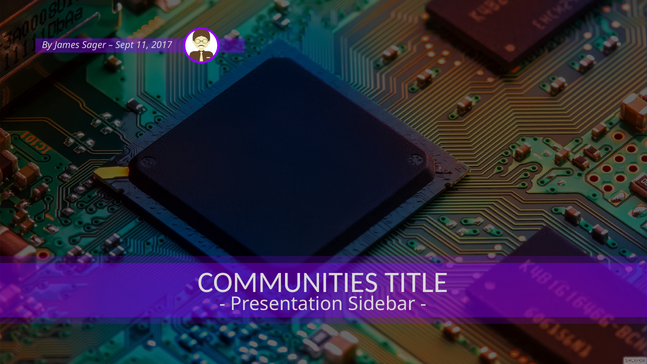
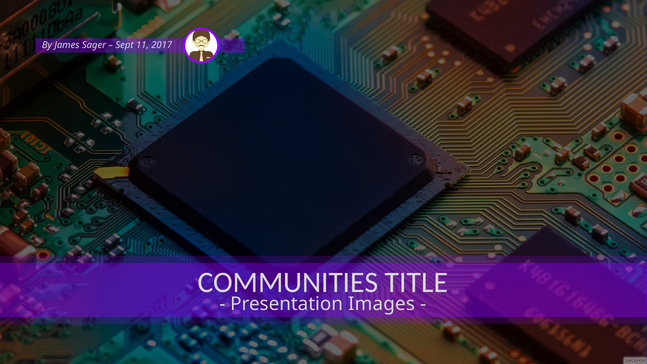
Sidebar: Sidebar -> Images
